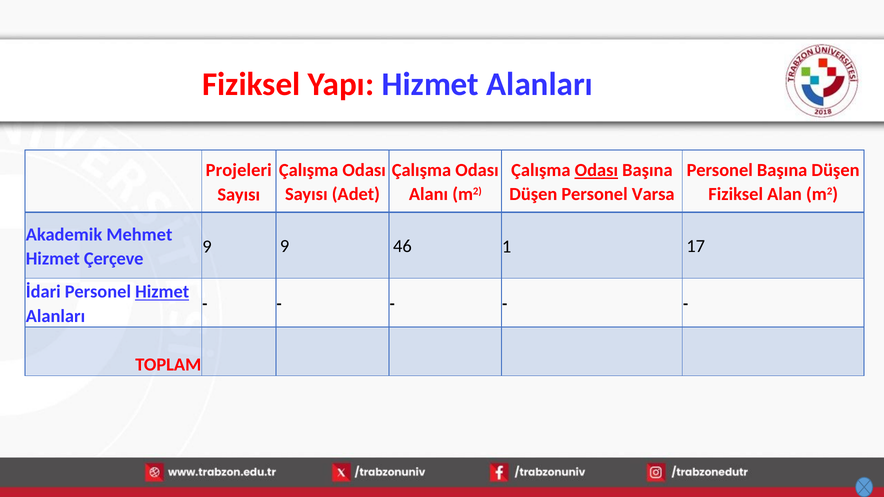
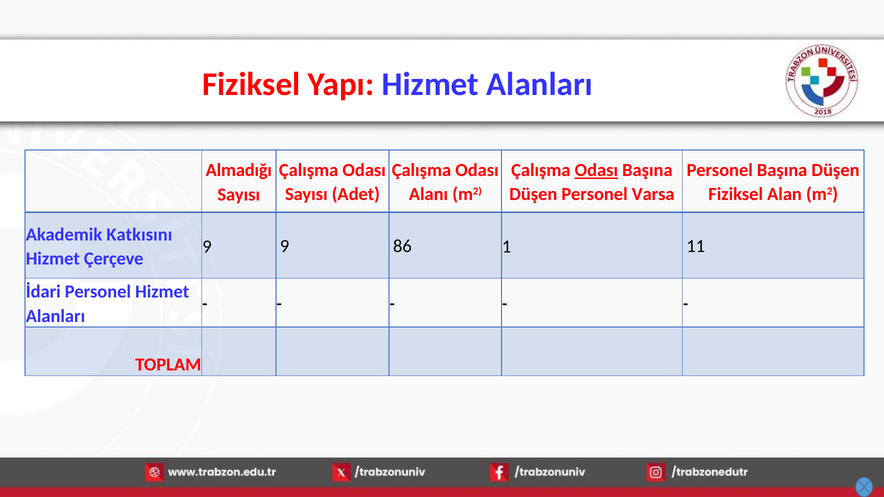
Projeleri: Projeleri -> Almadığı
Mehmet: Mehmet -> Katkısını
46: 46 -> 86
17: 17 -> 11
Hizmet at (162, 292) underline: present -> none
